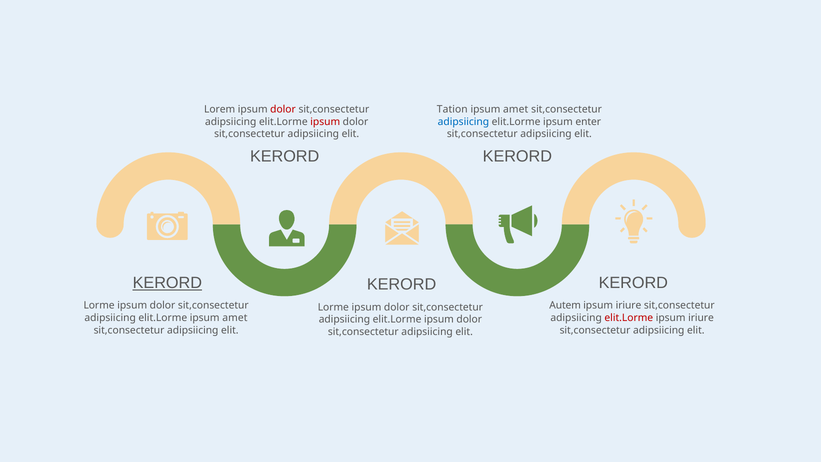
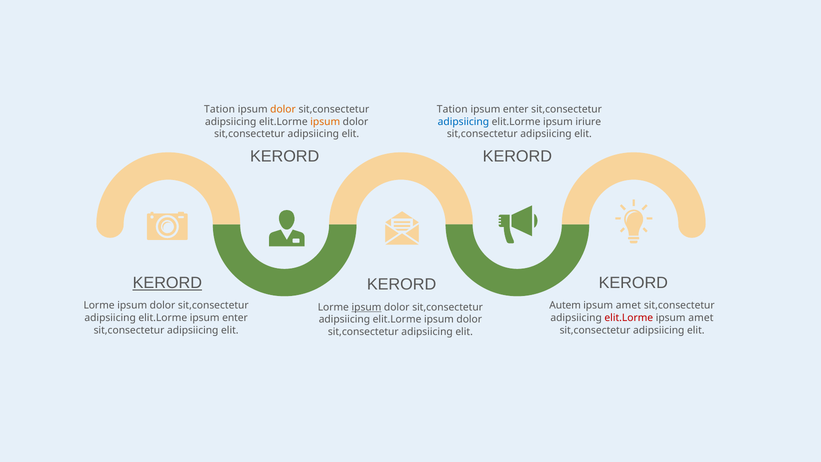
Lorem at (220, 109): Lorem -> Tation
dolor at (283, 109) colour: red -> orange
amet at (516, 109): amet -> enter
ipsum at (325, 122) colour: red -> orange
enter: enter -> iriure
iriure at (628, 305): iriure -> amet
ipsum at (366, 307) underline: none -> present
elit.Lorme ipsum amet: amet -> enter
iriure at (701, 318): iriure -> amet
